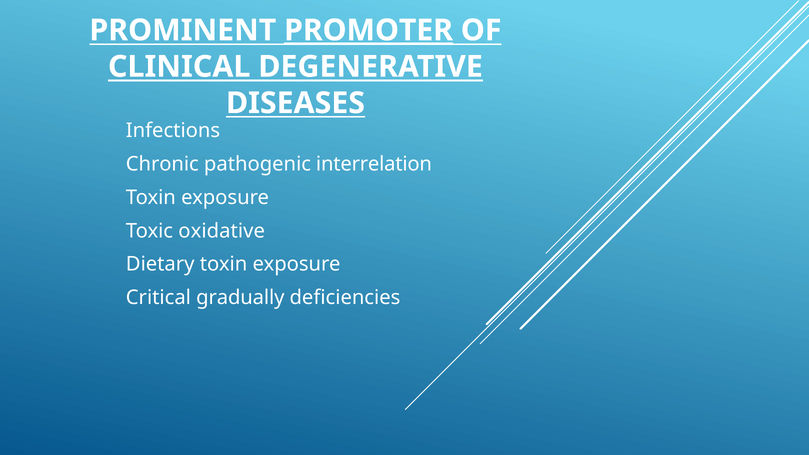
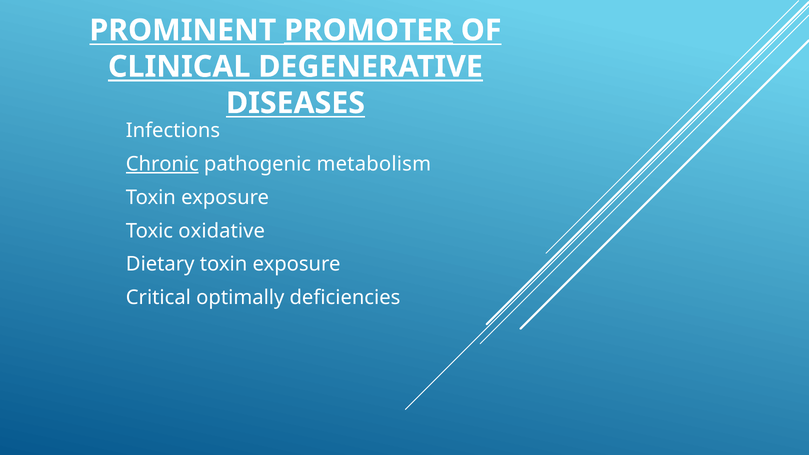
Chronic underline: none -> present
interrelation: interrelation -> metabolism
gradually: gradually -> optimally
